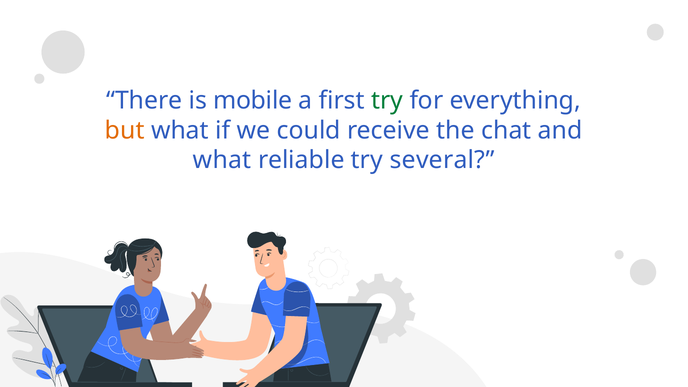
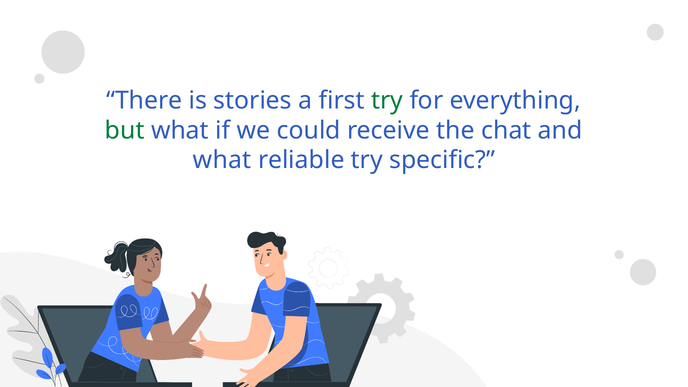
mobile: mobile -> stories
but colour: orange -> green
several: several -> specific
